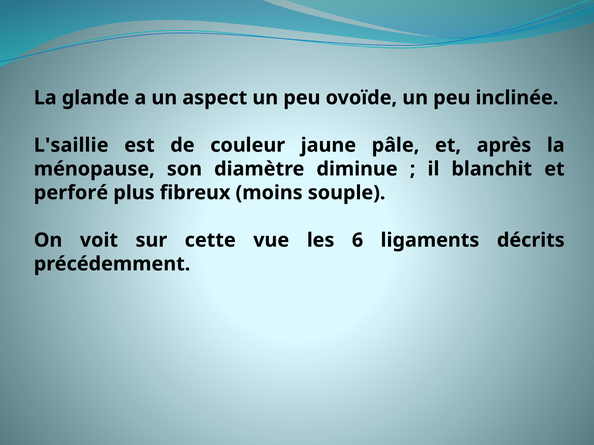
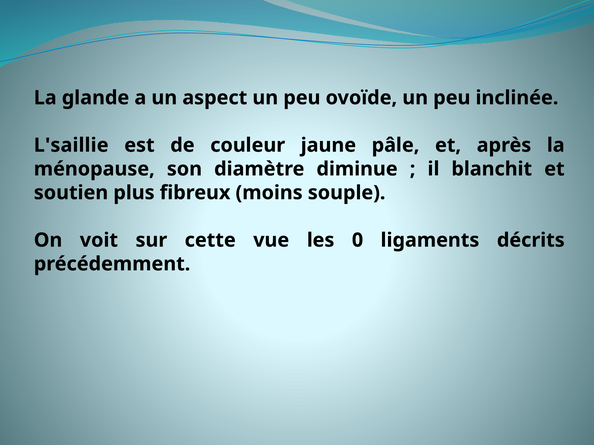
perforé: perforé -> soutien
6: 6 -> 0
